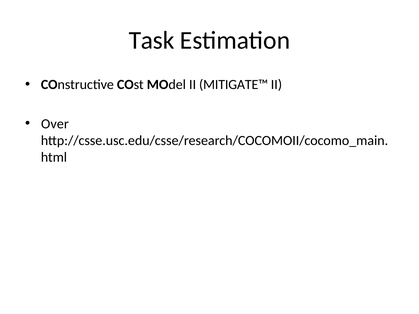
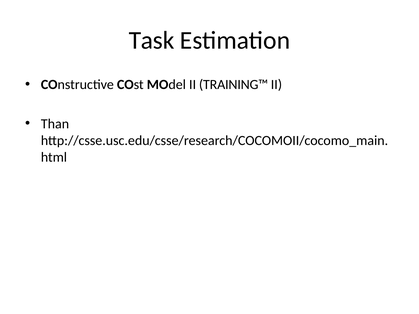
MITIGATE™: MITIGATE™ -> TRAINING™
Over: Over -> Than
